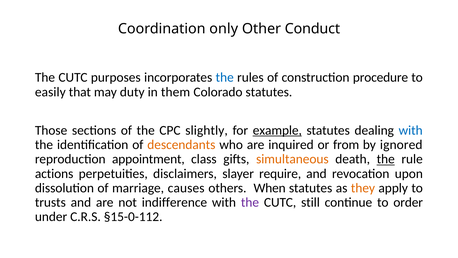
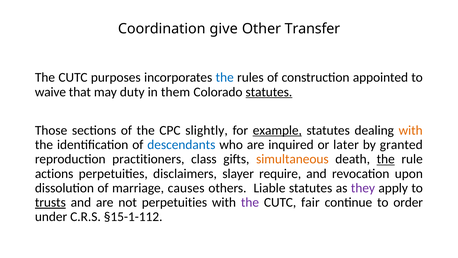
only: only -> give
Conduct: Conduct -> Transfer
procedure: procedure -> appointed
easily: easily -> waive
statutes at (269, 92) underline: none -> present
with at (411, 130) colour: blue -> orange
descendants colour: orange -> blue
from: from -> later
ignored: ignored -> granted
appointment: appointment -> practitioners
When: When -> Liable
they colour: orange -> purple
trusts underline: none -> present
not indifference: indifference -> perpetuities
still: still -> fair
§15-0-112: §15-0-112 -> §15-1-112
